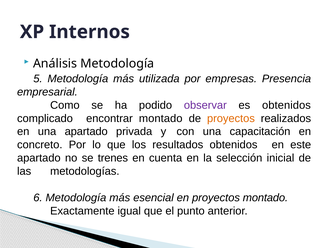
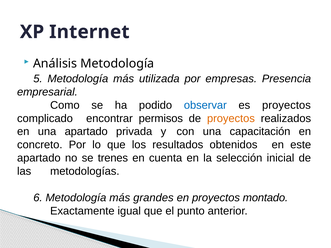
Internos: Internos -> Internet
observar colour: purple -> blue
es obtenidos: obtenidos -> proyectos
encontrar montado: montado -> permisos
esencial: esencial -> grandes
